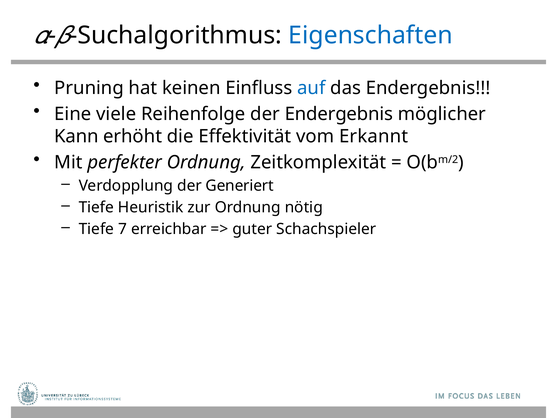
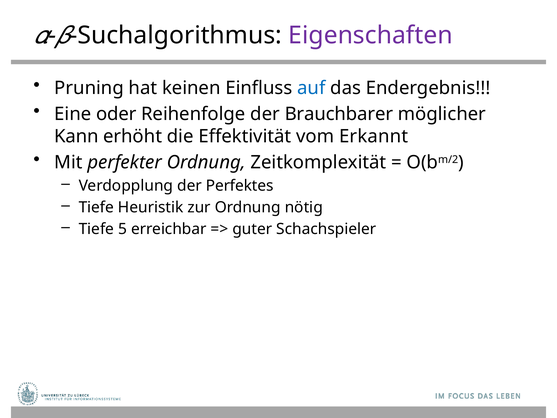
Eigenschaften colour: blue -> purple
viele: viele -> oder
der Endergebnis: Endergebnis -> Brauchbarer
Generiert: Generiert -> Perfektes
7: 7 -> 5
